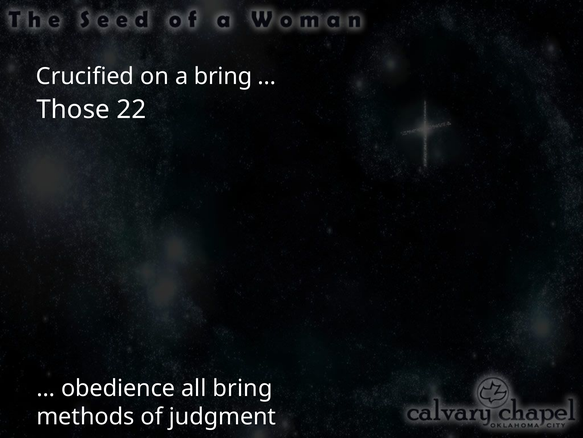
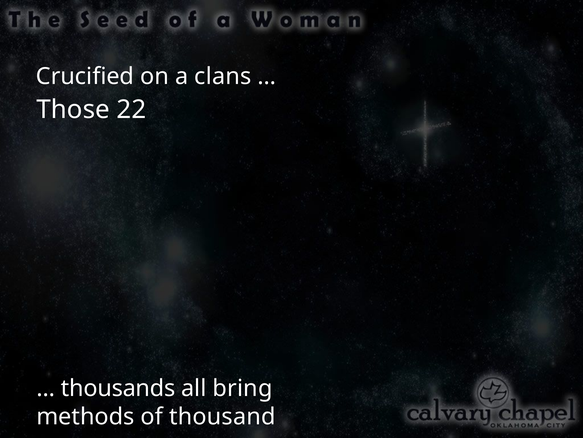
a bring: bring -> clans
obedience: obedience -> thousands
judgment: judgment -> thousand
